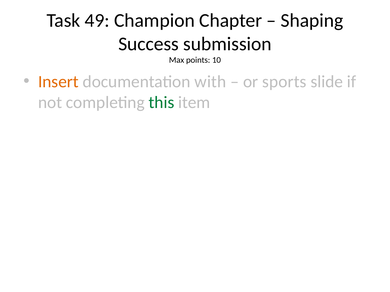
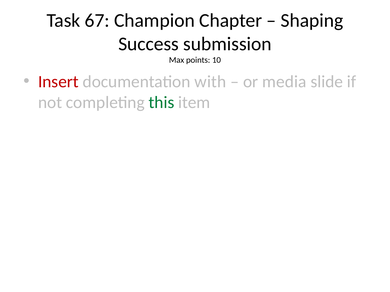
49: 49 -> 67
Insert colour: orange -> red
sports: sports -> media
